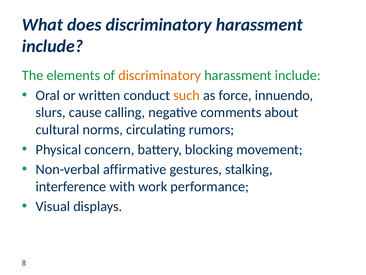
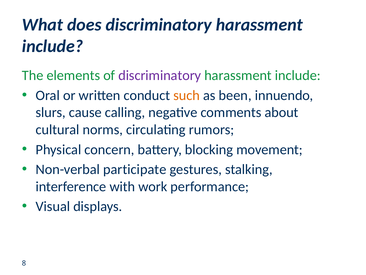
discriminatory at (160, 75) colour: orange -> purple
force: force -> been
affirmative: affirmative -> participate
